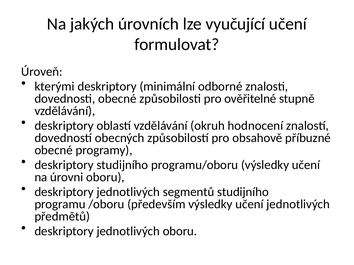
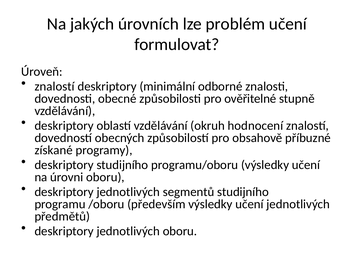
vyučující: vyučující -> problém
kterými at (55, 87): kterými -> znalostí
obecné at (54, 150): obecné -> získané
